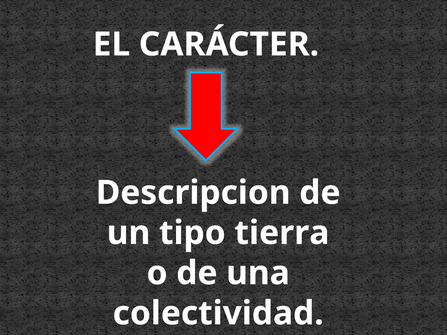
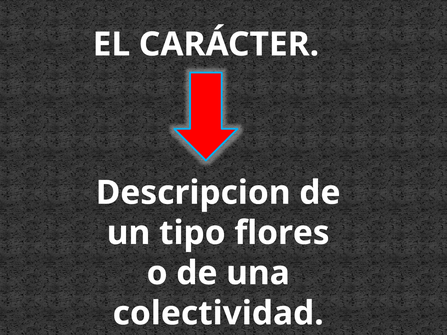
tierra: tierra -> flores
